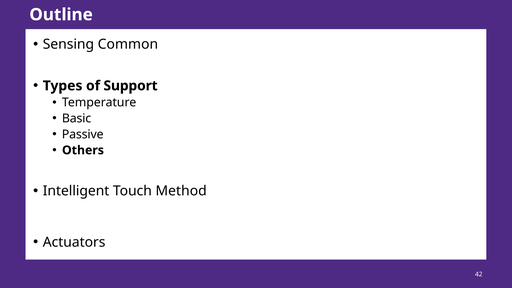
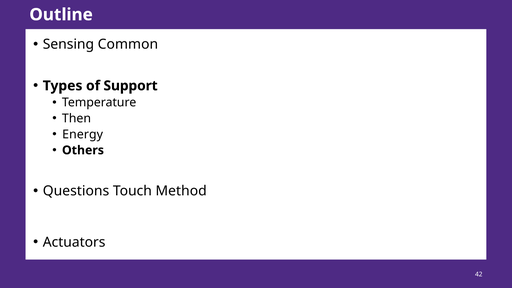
Basic: Basic -> Then
Passive: Passive -> Energy
Intelligent: Intelligent -> Questions
